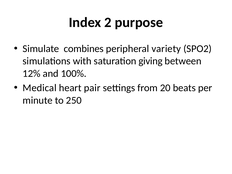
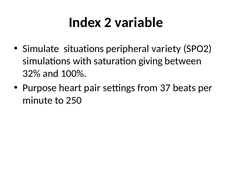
purpose: purpose -> variable
combines: combines -> situations
12%: 12% -> 32%
Medical: Medical -> Purpose
20: 20 -> 37
